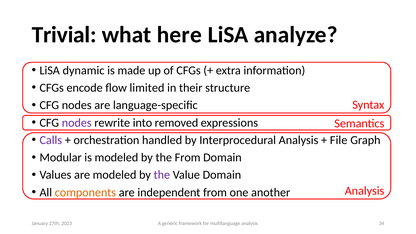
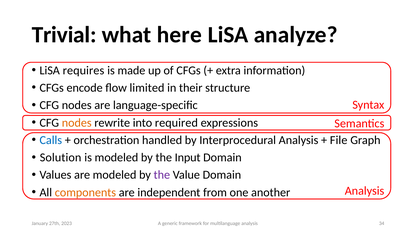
dynamic: dynamic -> requires
nodes at (77, 123) colour: purple -> orange
removed: removed -> required
Calls colour: purple -> blue
Modular: Modular -> Solution
the From: From -> Input
